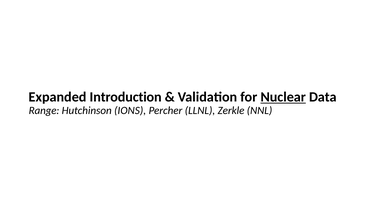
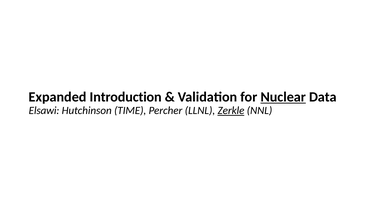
Range: Range -> Elsawi
IONS: IONS -> TIME
Zerkle underline: none -> present
